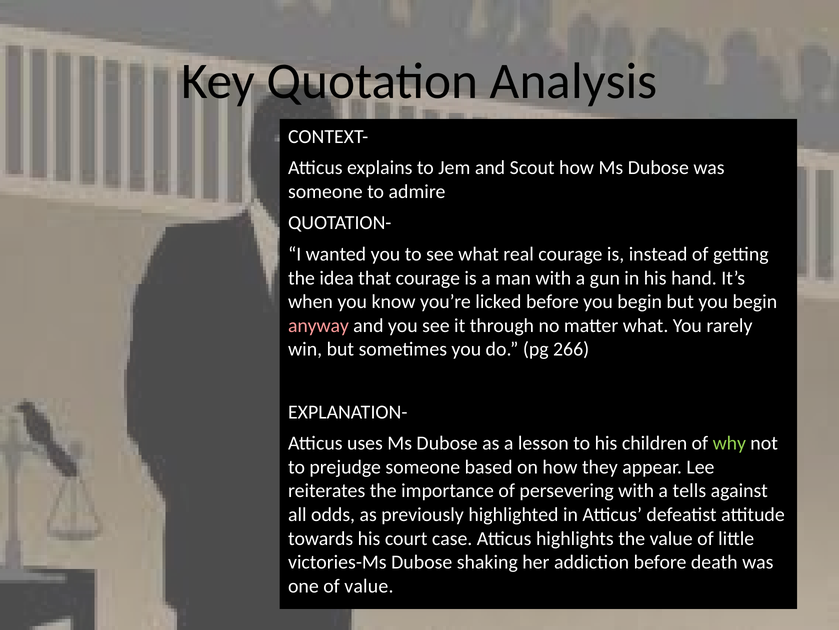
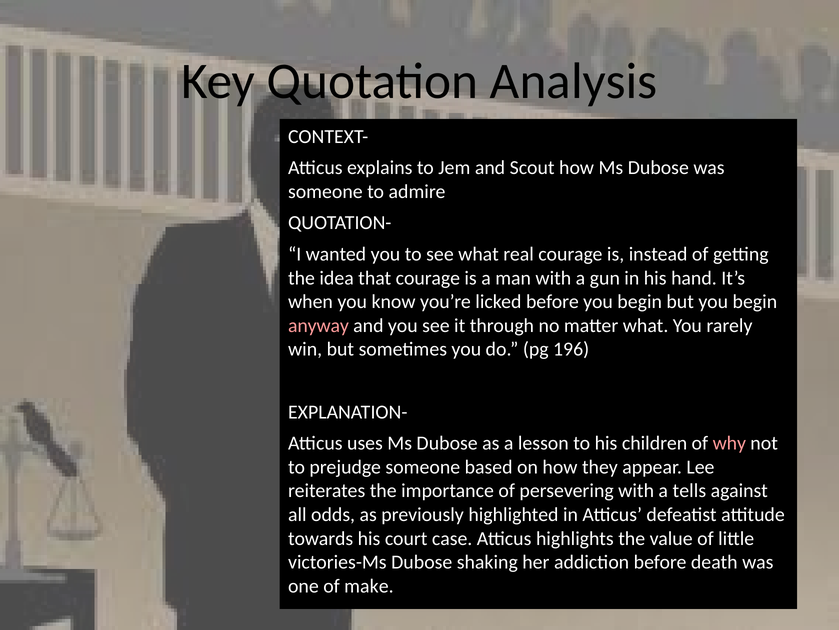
266: 266 -> 196
why colour: light green -> pink
of value: value -> make
